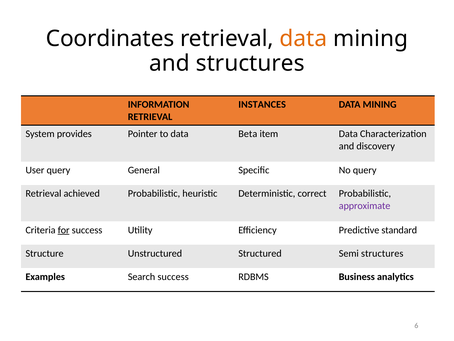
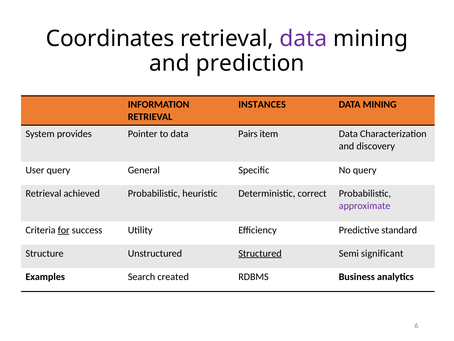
data at (303, 39) colour: orange -> purple
and structures: structures -> prediction
Beta: Beta -> Pairs
Structured underline: none -> present
Semi structures: structures -> significant
Search success: success -> created
